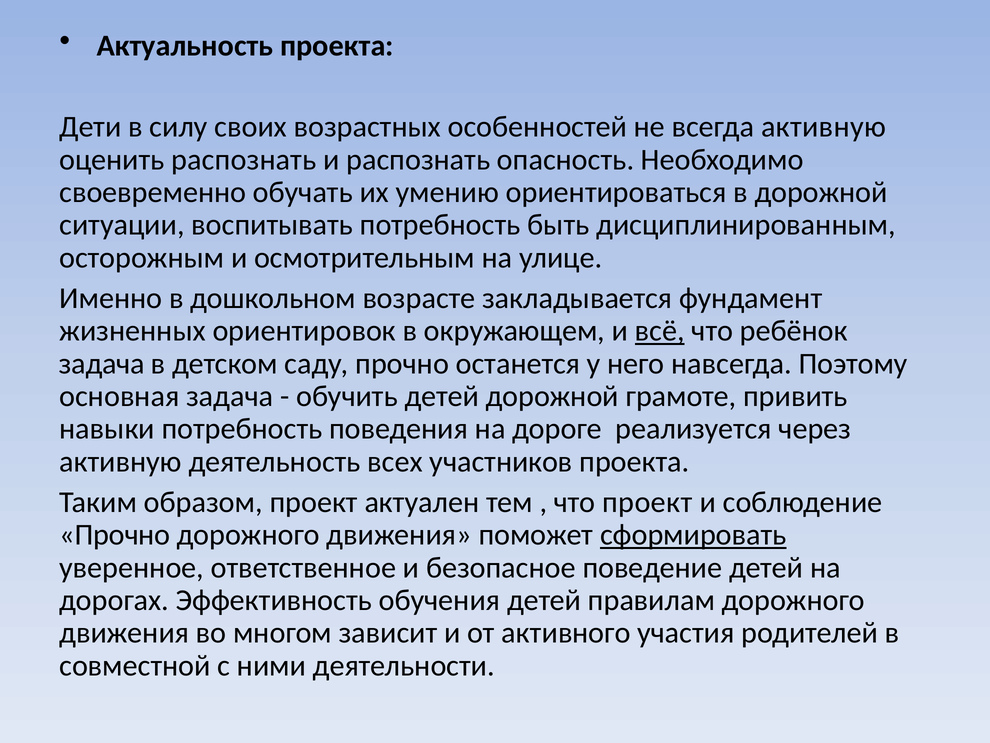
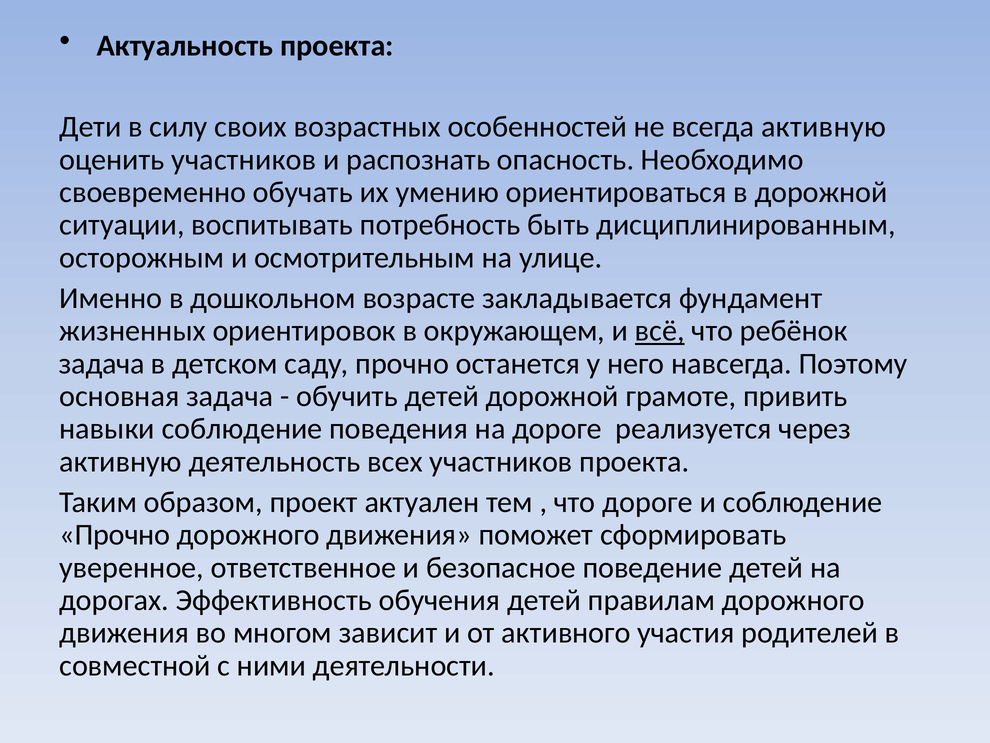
оценить распознать: распознать -> участников
навыки потребность: потребность -> соблюдение
что проект: проект -> дороге
сформировать underline: present -> none
